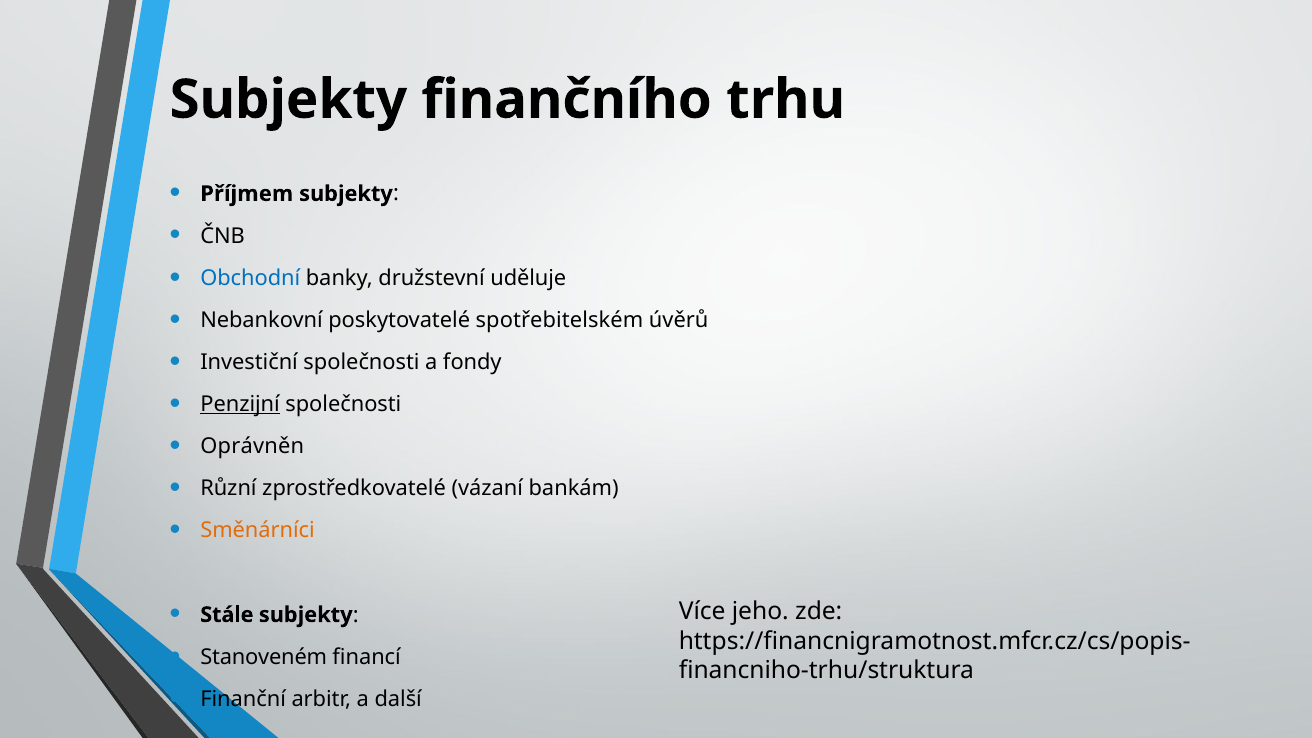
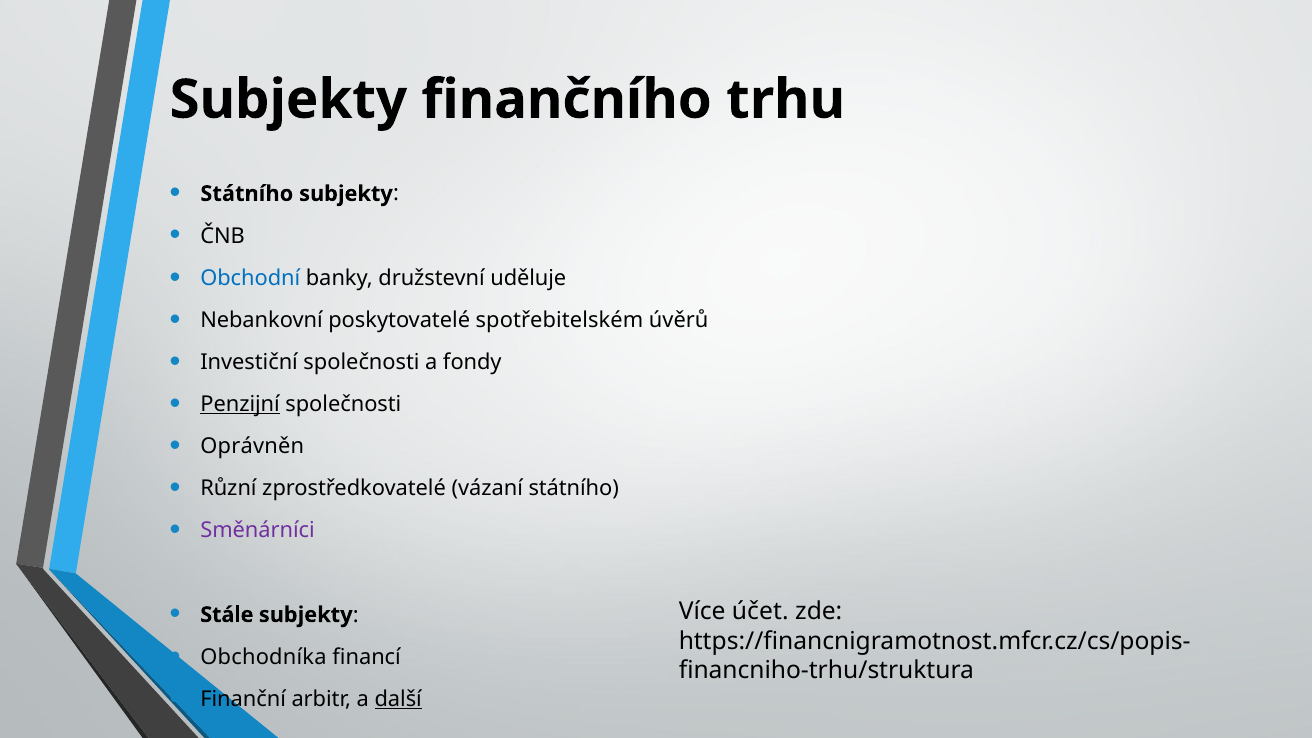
Příjmem at (247, 194): Příjmem -> Státního
vázaní bankám: bankám -> státního
Směnárníci colour: orange -> purple
jeho: jeho -> účet
Stanoveném: Stanoveném -> Obchodníka
další underline: none -> present
